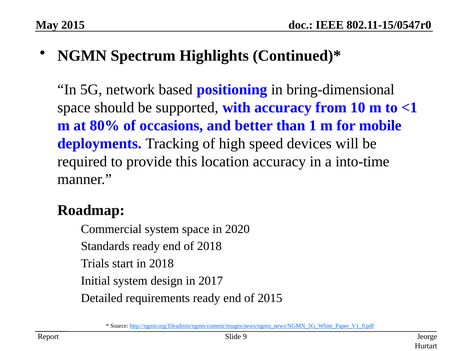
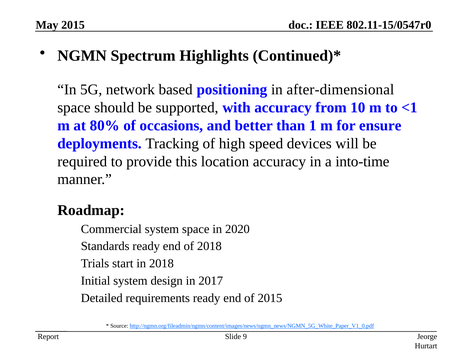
bring-dimensional: bring-dimensional -> after-dimensional
mobile: mobile -> ensure
